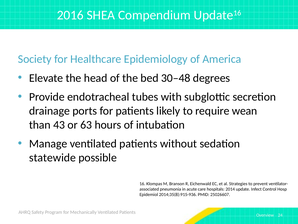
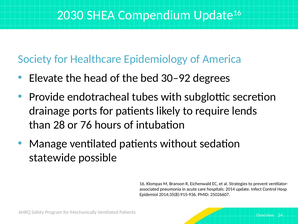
2016: 2016 -> 2030
30–48: 30–48 -> 30–92
wean: wean -> lends
43: 43 -> 28
63: 63 -> 76
